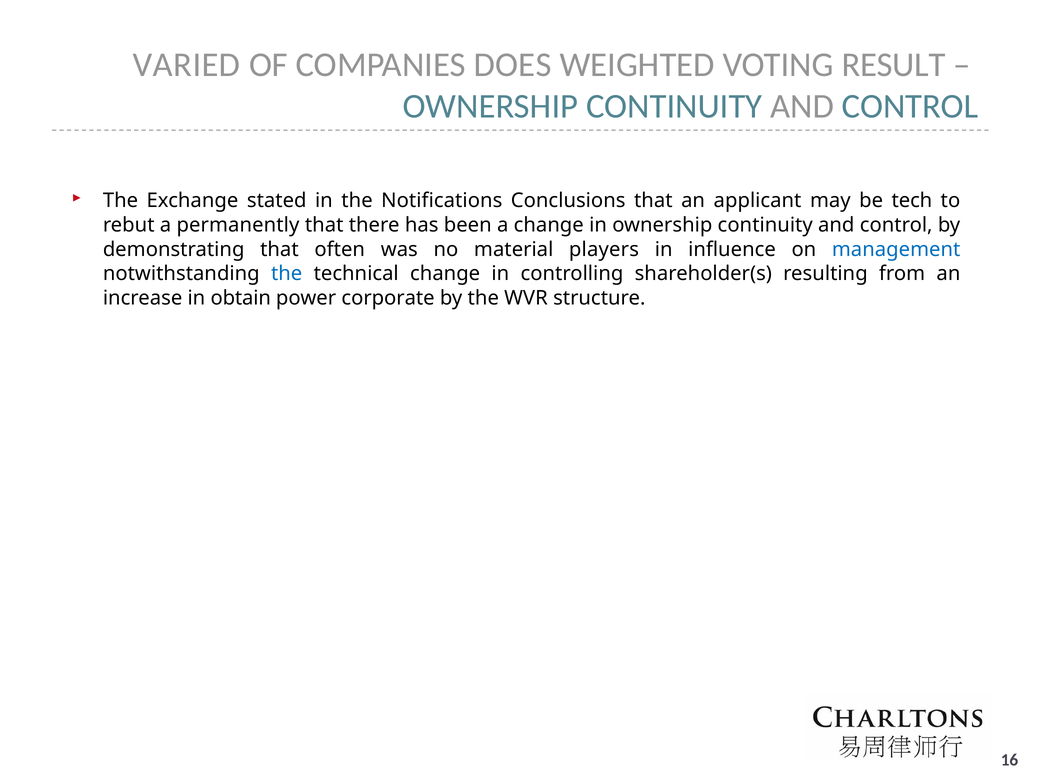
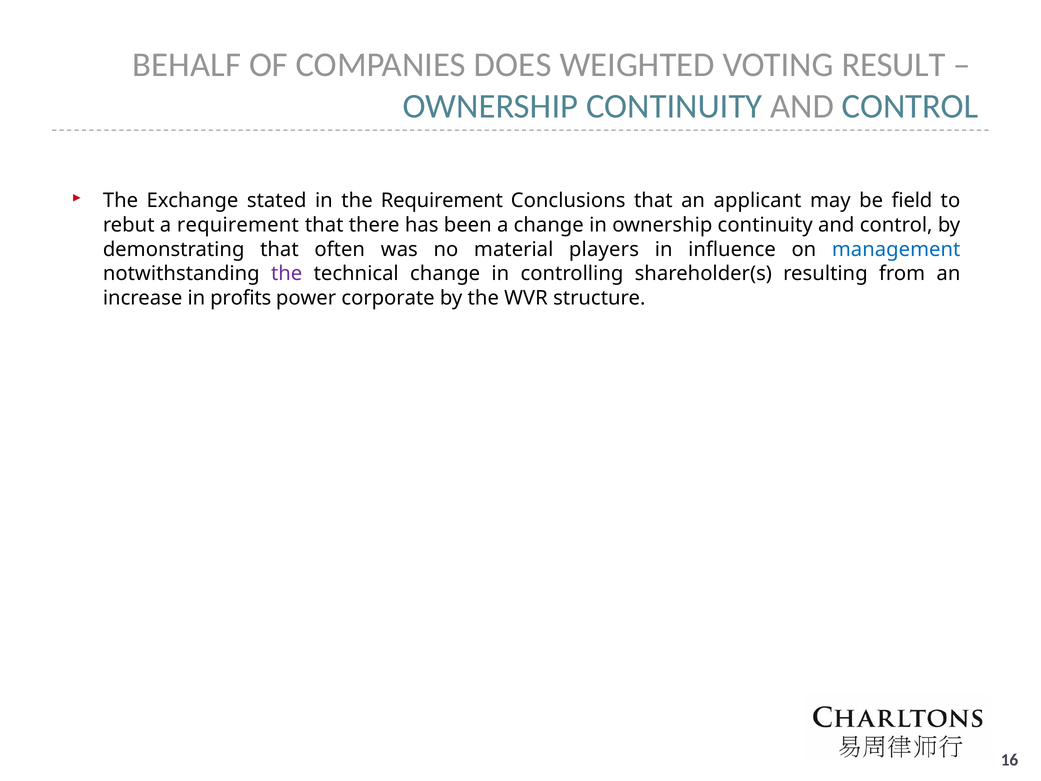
VARIED: VARIED -> BEHALF
the Notifications: Notifications -> Requirement
tech: tech -> field
a permanently: permanently -> requirement
the at (287, 274) colour: blue -> purple
obtain: obtain -> profits
